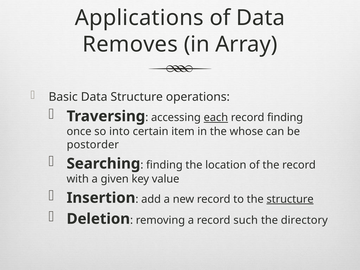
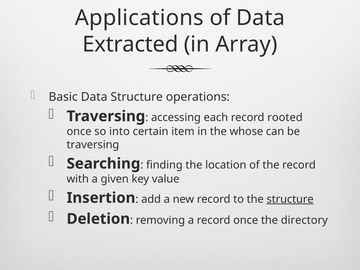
Removes: Removes -> Extracted
each underline: present -> none
record finding: finding -> rooted
postorder at (93, 145): postorder -> traversing
record such: such -> once
